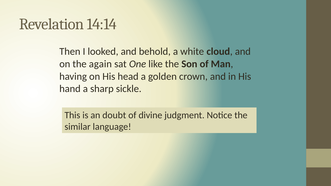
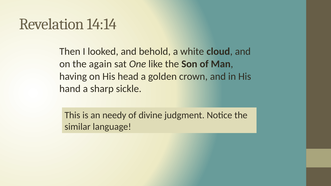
doubt: doubt -> needy
